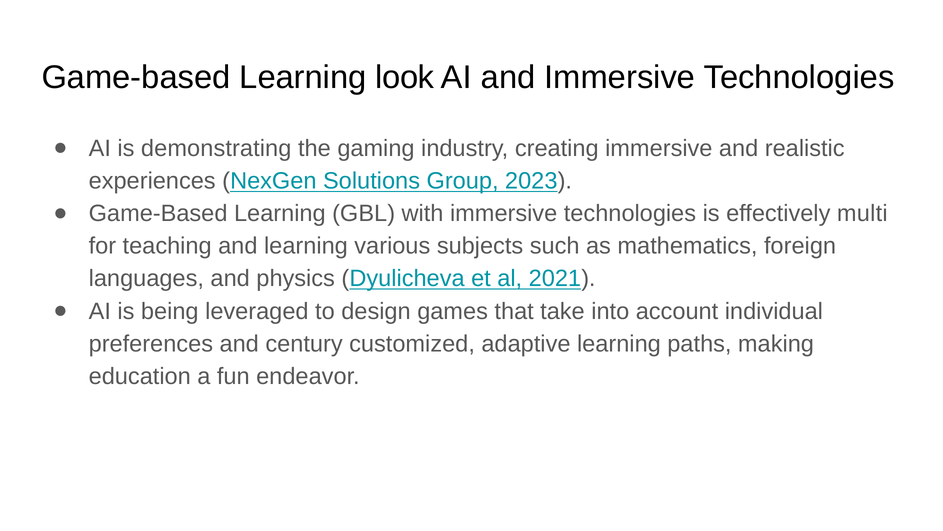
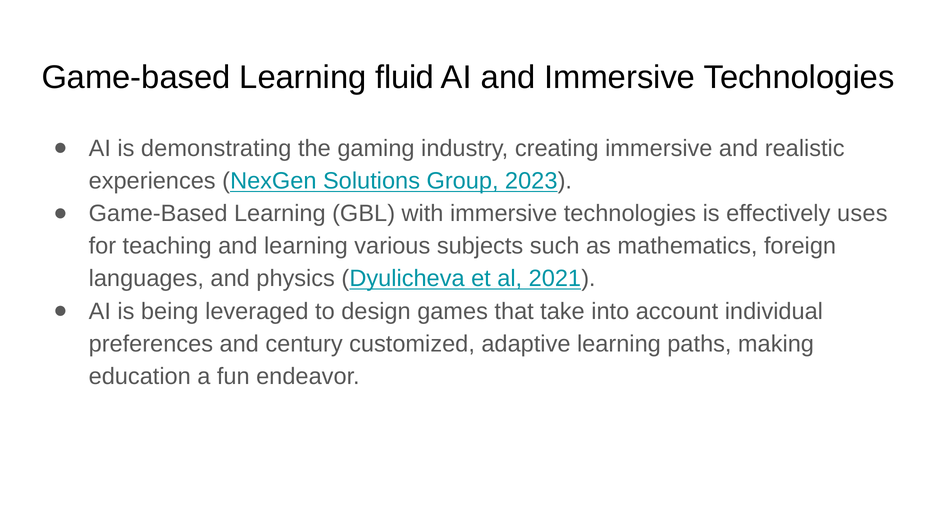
look: look -> fluid
multi: multi -> uses
